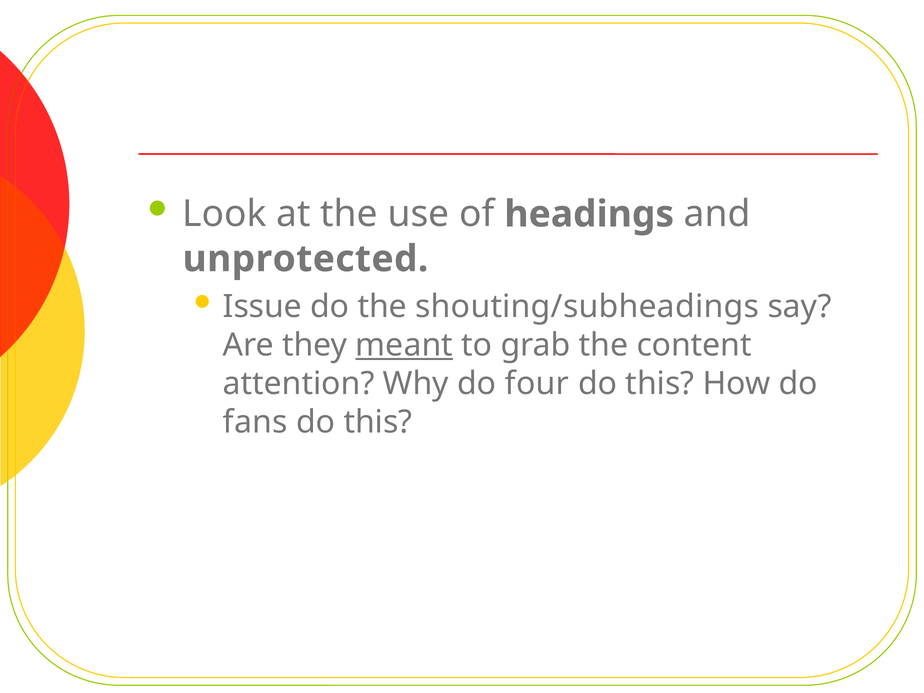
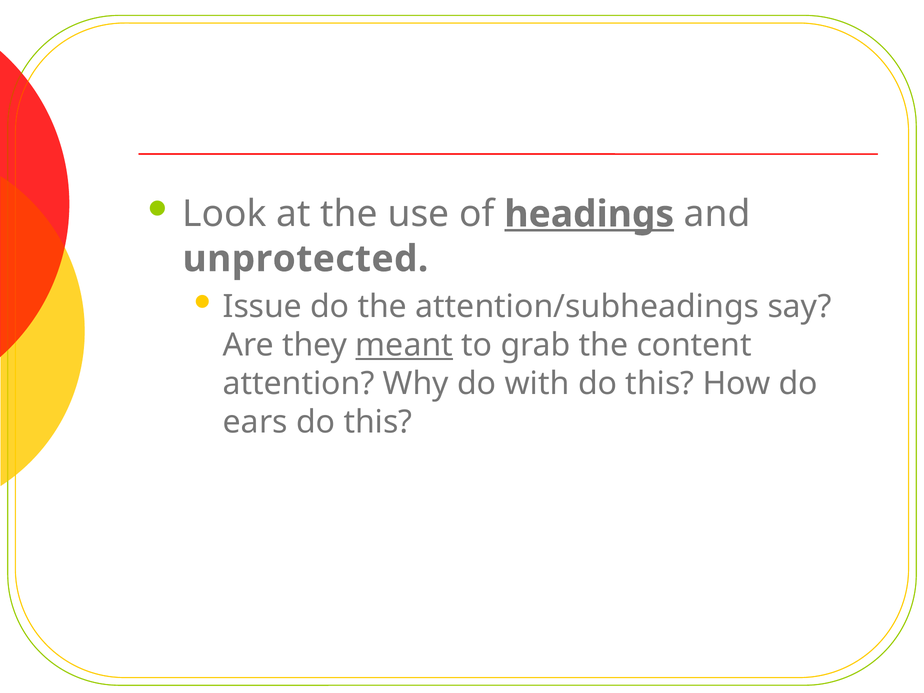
headings underline: none -> present
shouting/subheadings: shouting/subheadings -> attention/subheadings
four: four -> with
fans: fans -> ears
